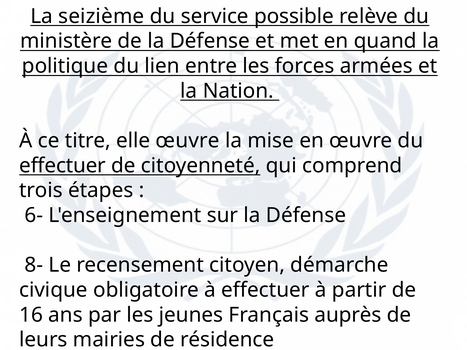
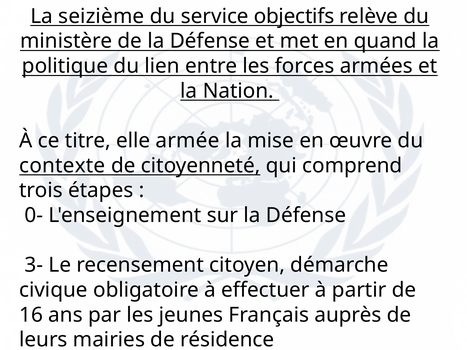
possible: possible -> objectifs
elle œuvre: œuvre -> armée
effectuer at (62, 166): effectuer -> contexte
6-: 6- -> 0-
8- at (34, 265): 8- -> 3-
